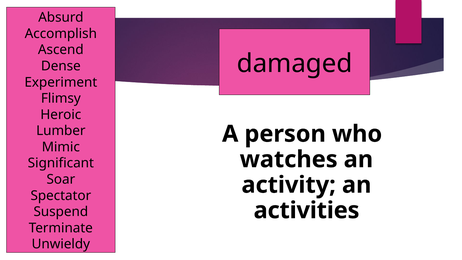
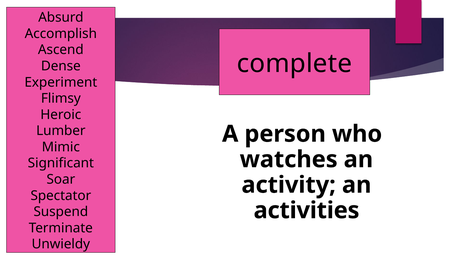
damaged: damaged -> complete
